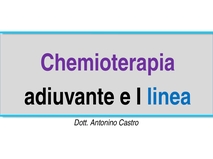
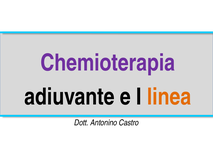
linea colour: blue -> orange
